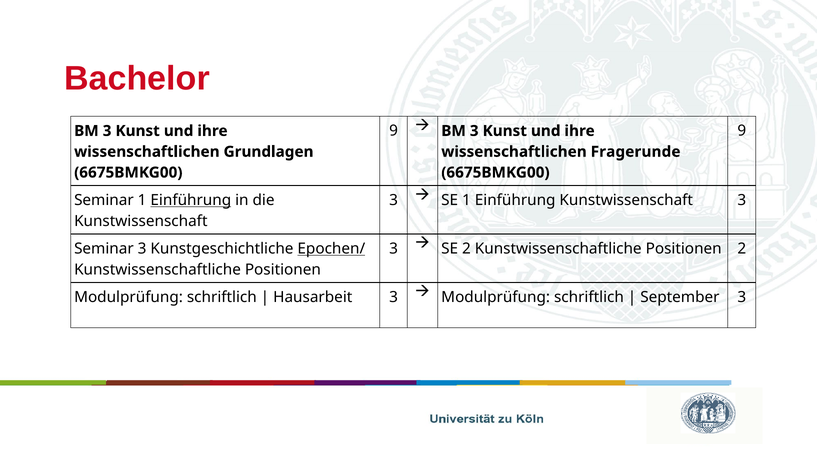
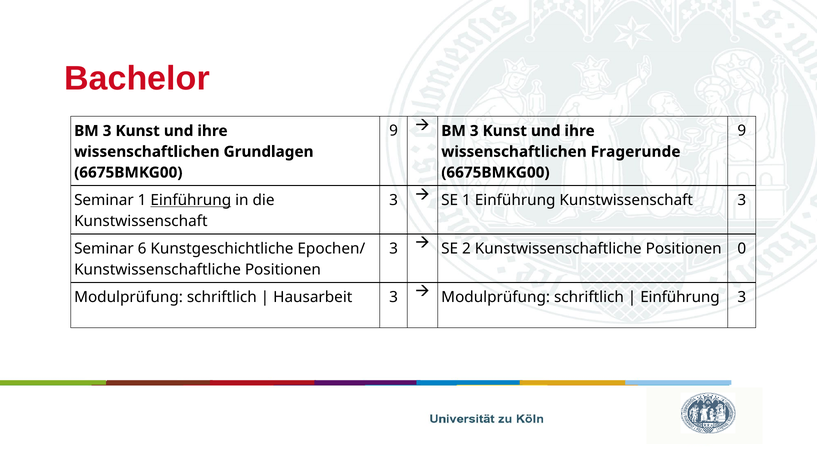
Seminar 3: 3 -> 6
Epochen/ underline: present -> none
Positionen 2: 2 -> 0
September at (680, 297): September -> Einführung
